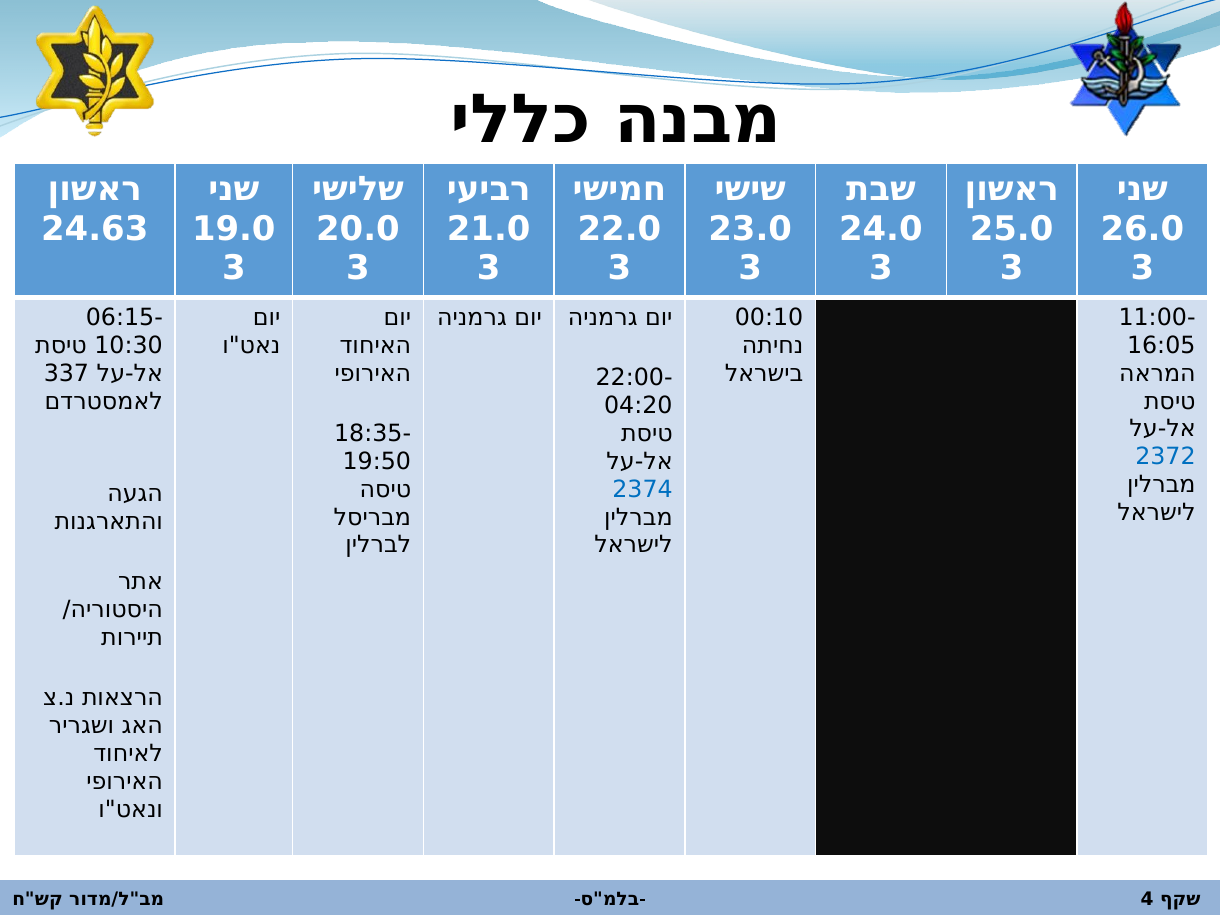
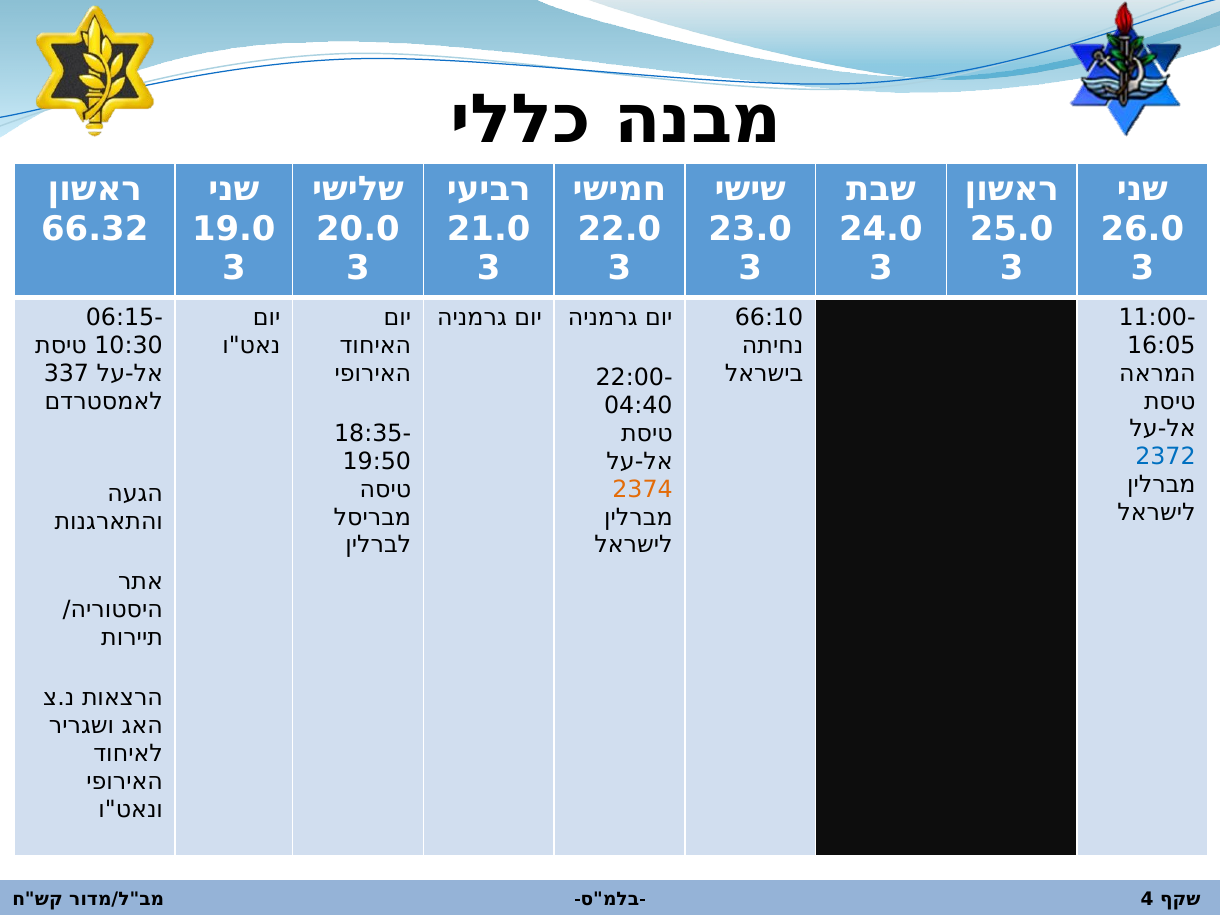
24.63: 24.63 -> 66.32
00:10: 00:10 -> 66:10
04:20: 04:20 -> 04:40
2374 colour: blue -> orange
